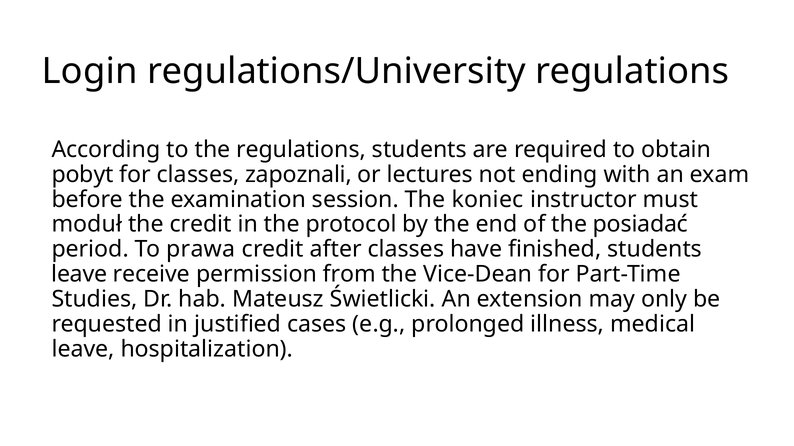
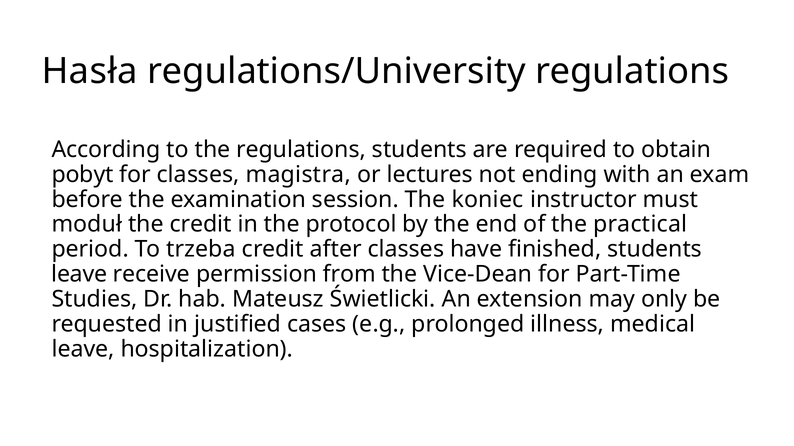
Login: Login -> Hasła
zapoznali: zapoznali -> magistra
posiadać: posiadać -> practical
prawa: prawa -> trzeba
